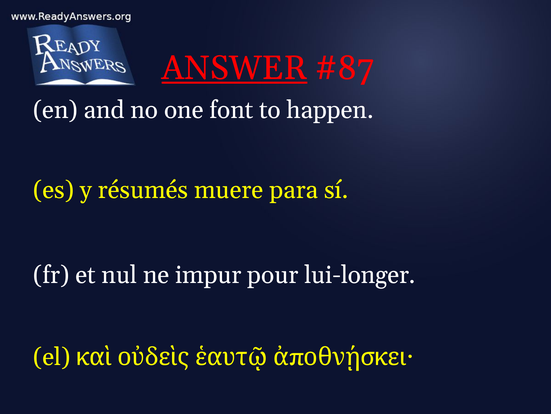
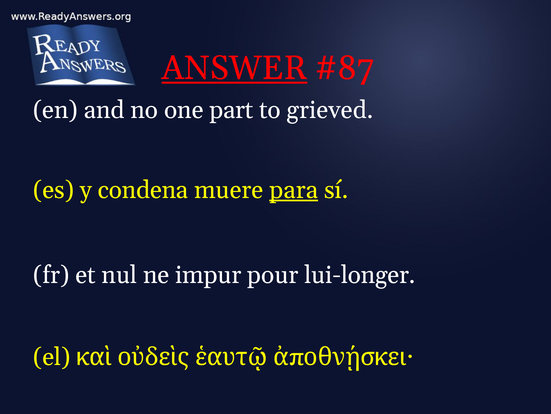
font: font -> part
happen: happen -> grieved
résumés: résumés -> condena
para underline: none -> present
